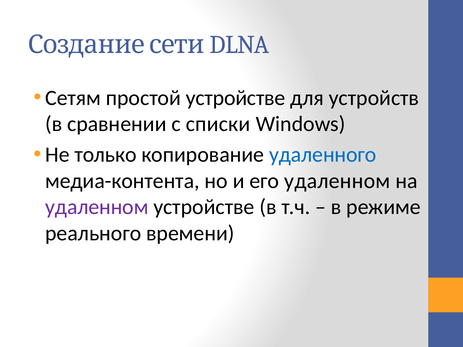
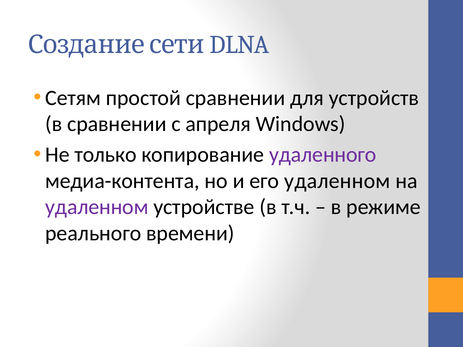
простой устройстве: устройстве -> сравнении
списки: списки -> апреля
удаленного colour: blue -> purple
